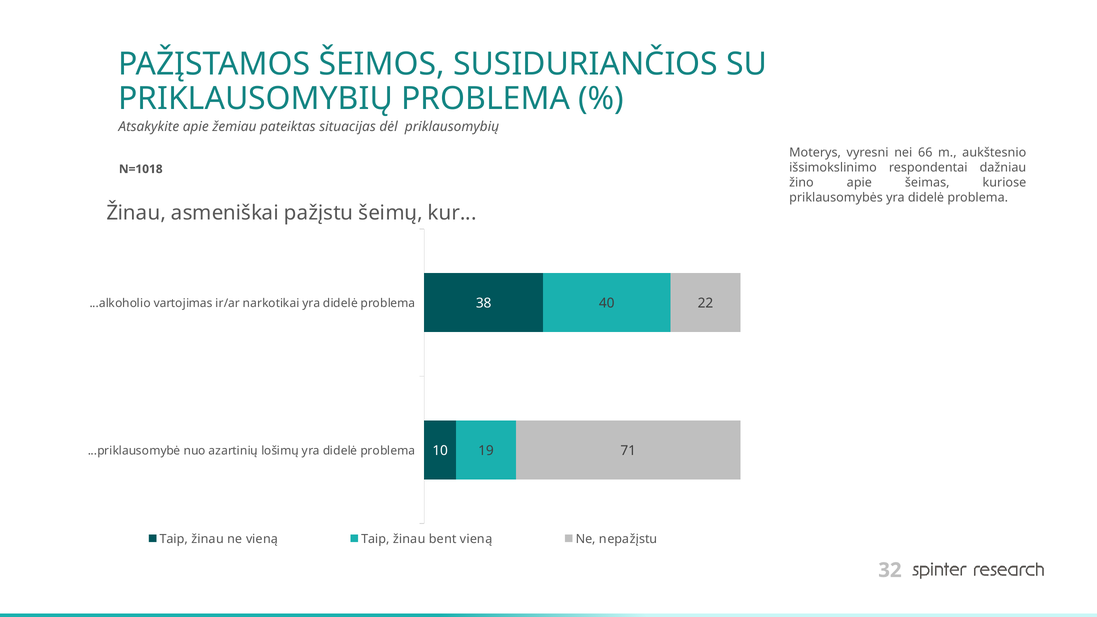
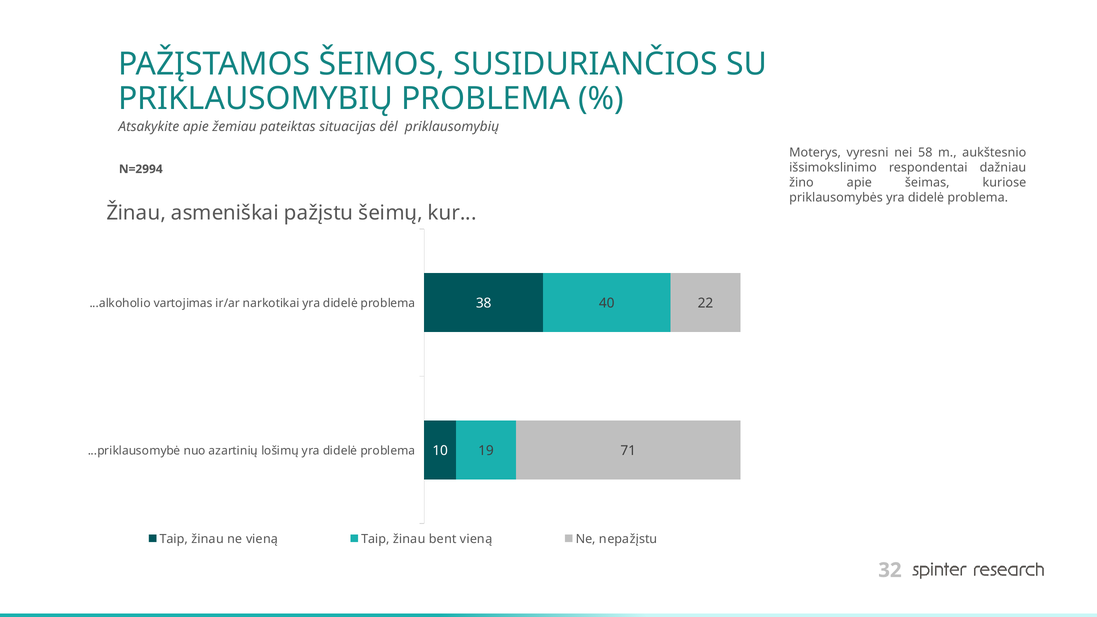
66: 66 -> 58
N=1018: N=1018 -> N=2994
